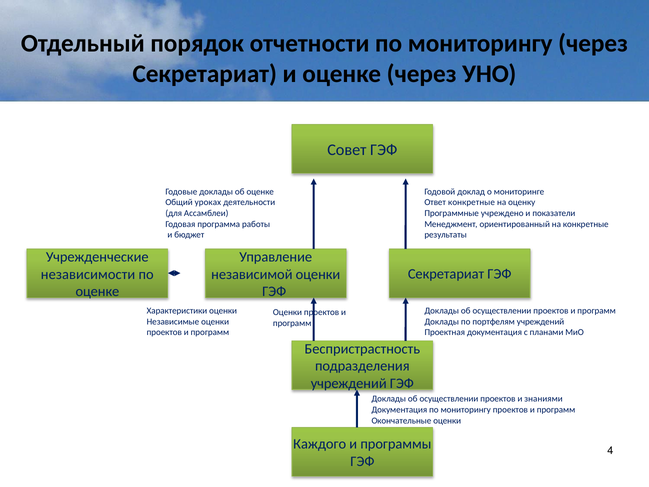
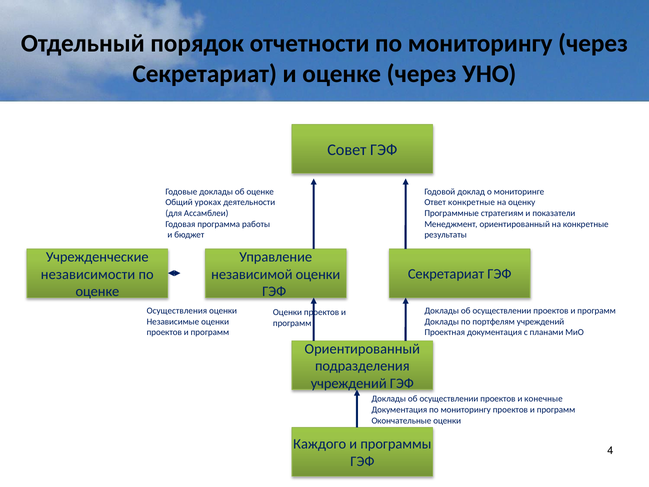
учреждено: учреждено -> стратегиям
Характеристики: Характеристики -> Осуществления
Беспристрастность at (362, 349): Беспристрастность -> Ориентированный
знаниями: знаниями -> конечные
